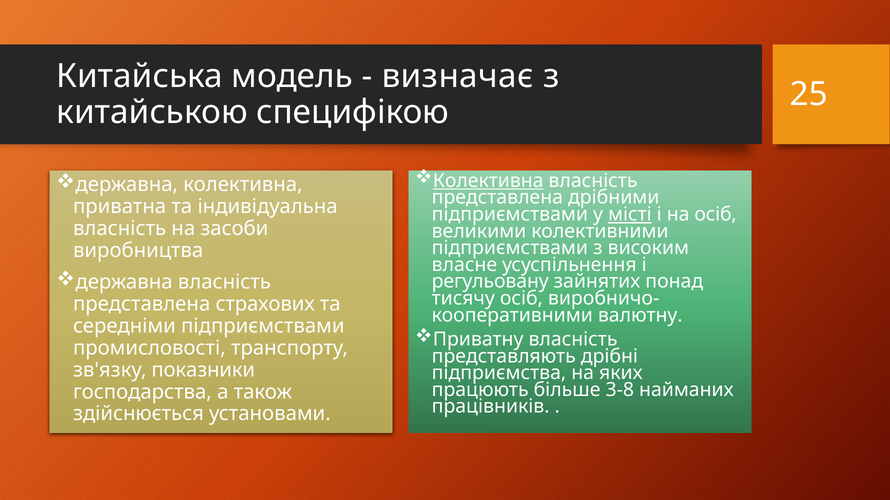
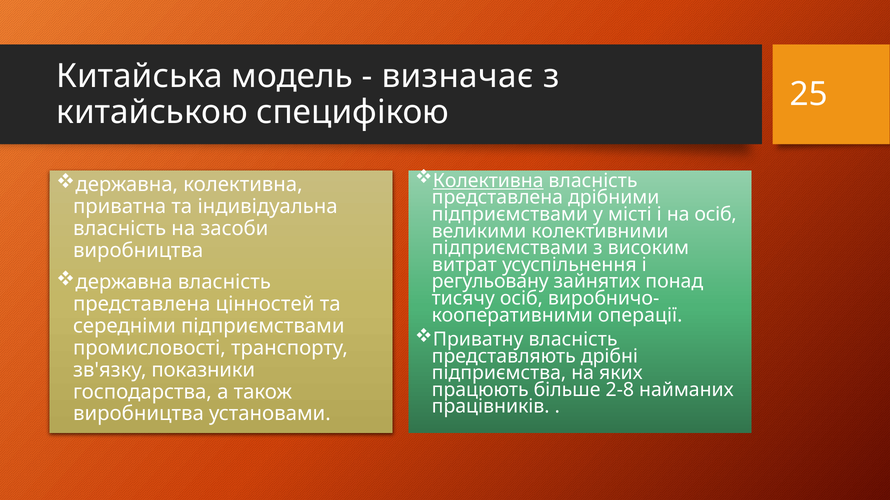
місті underline: present -> none
власне: власне -> витрат
страхових: страхових -> цінностей
валютну: валютну -> операції
3-8: 3-8 -> 2-8
здійснюється at (138, 414): здійснюється -> виробництва
